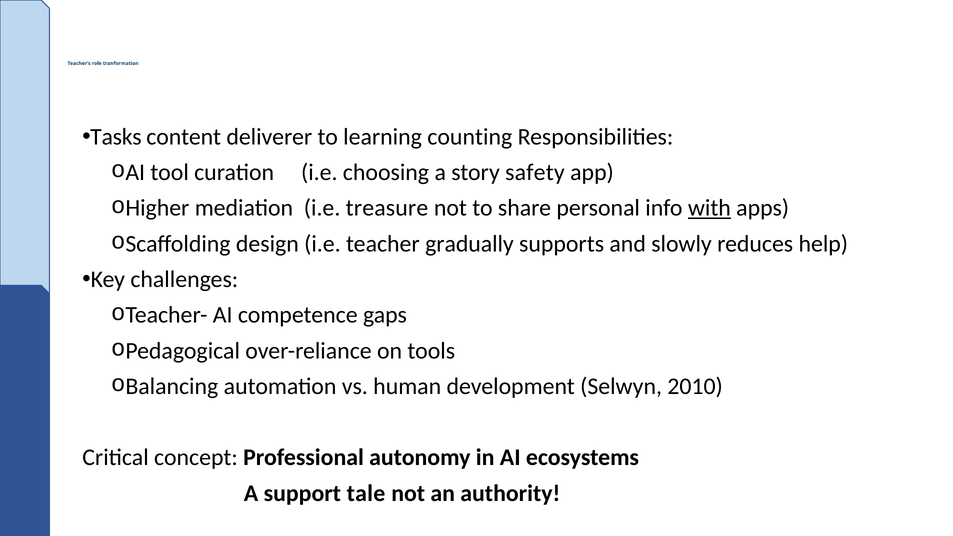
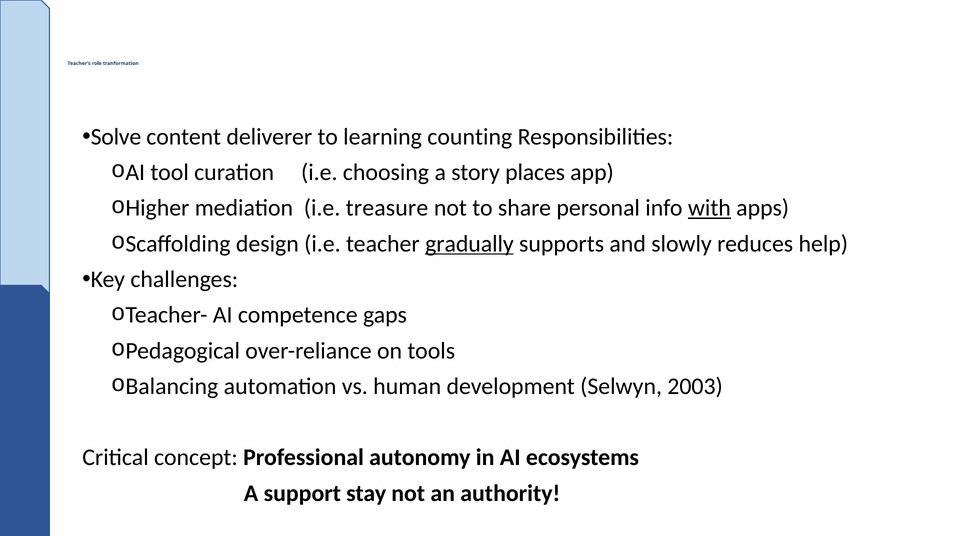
Tasks: Tasks -> Solve
safety: safety -> places
gradually underline: none -> present
2010: 2010 -> 2003
tale: tale -> stay
